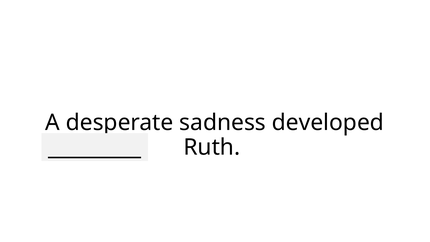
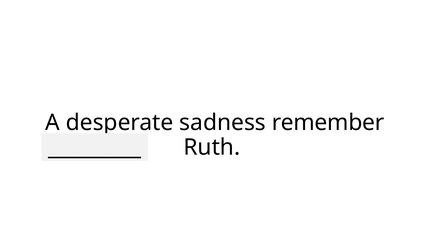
developed: developed -> remember
